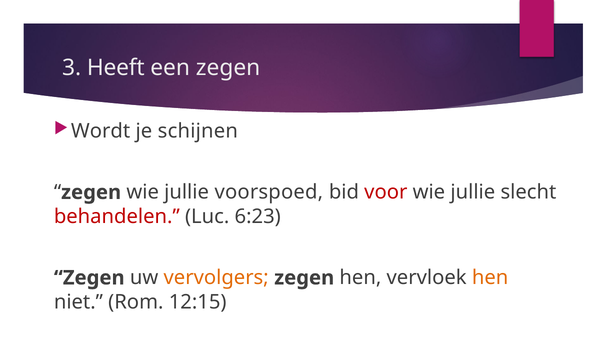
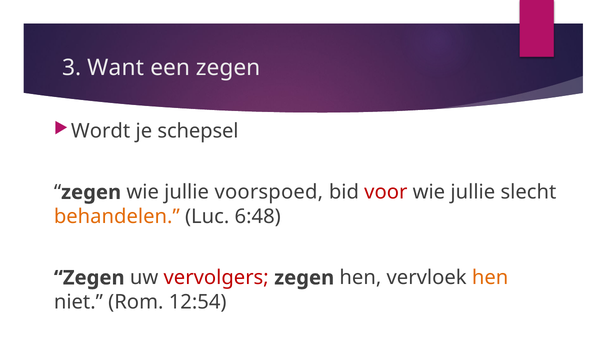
Heeft: Heeft -> Want
schijnen: schijnen -> schepsel
behandelen colour: red -> orange
6:23: 6:23 -> 6:48
vervolgers colour: orange -> red
12:15: 12:15 -> 12:54
